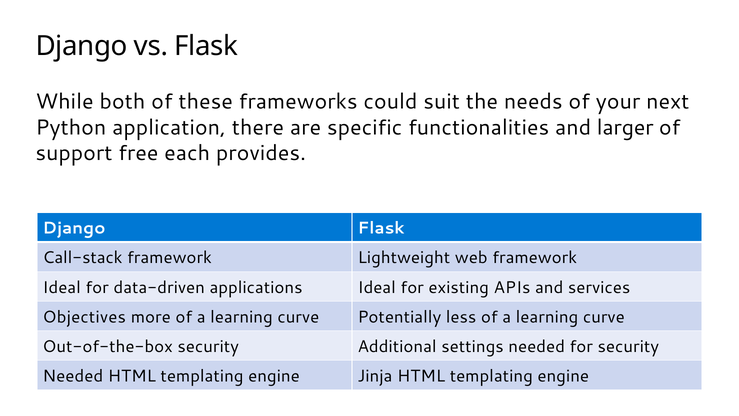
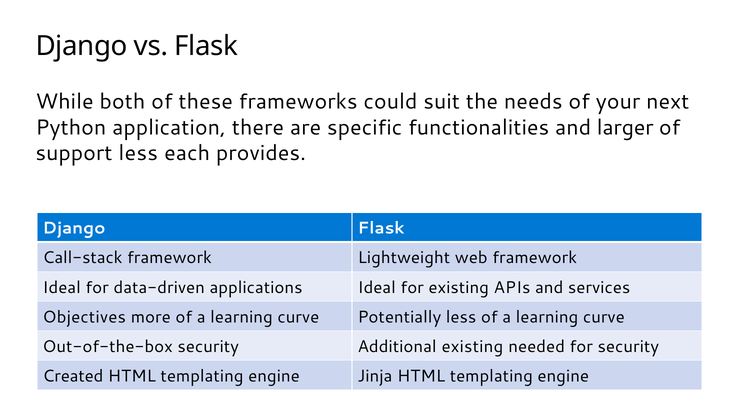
support free: free -> less
Additional settings: settings -> existing
Needed at (73, 376): Needed -> Created
